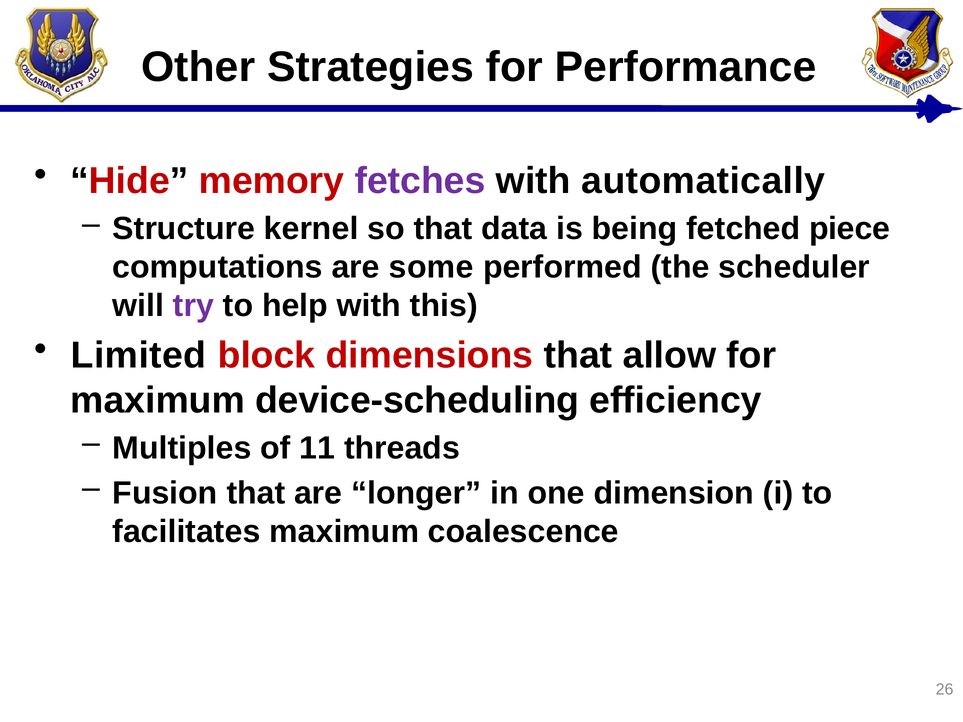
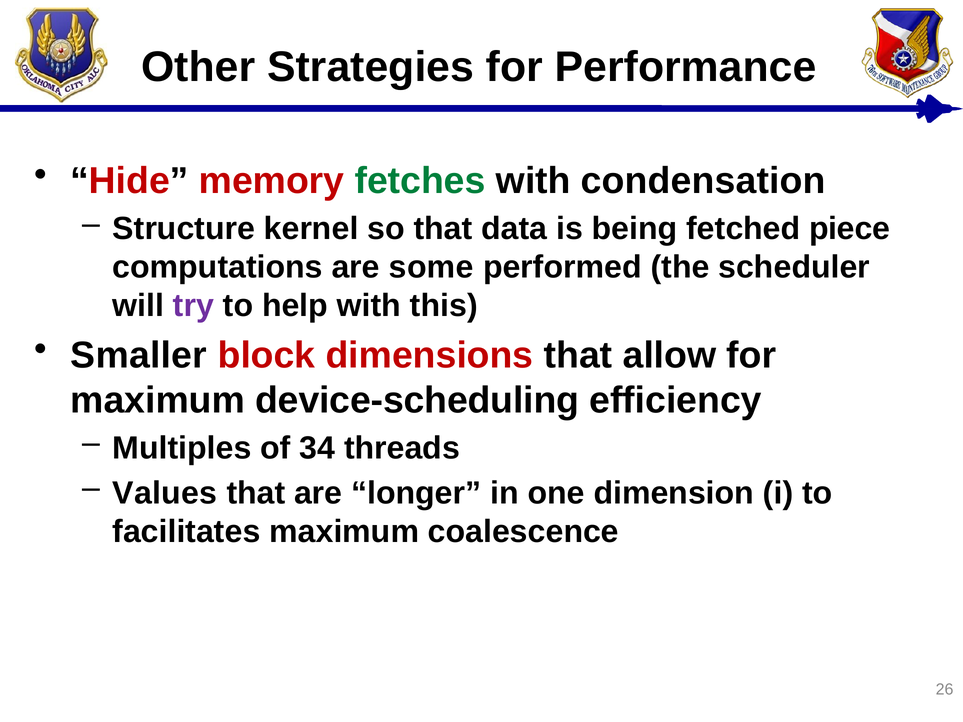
fetches colour: purple -> green
automatically: automatically -> condensation
Limited: Limited -> Smaller
11: 11 -> 34
Fusion: Fusion -> Values
